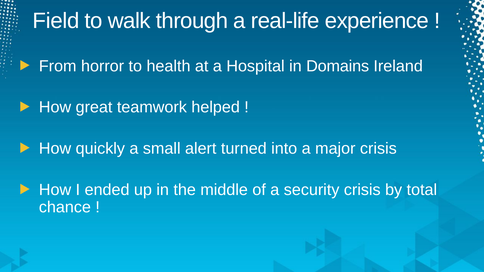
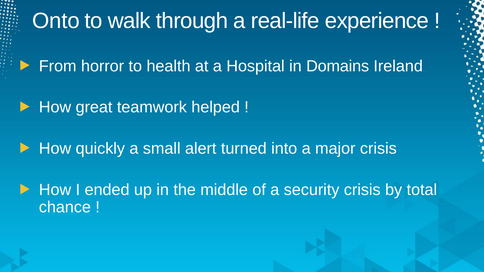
Field: Field -> Onto
